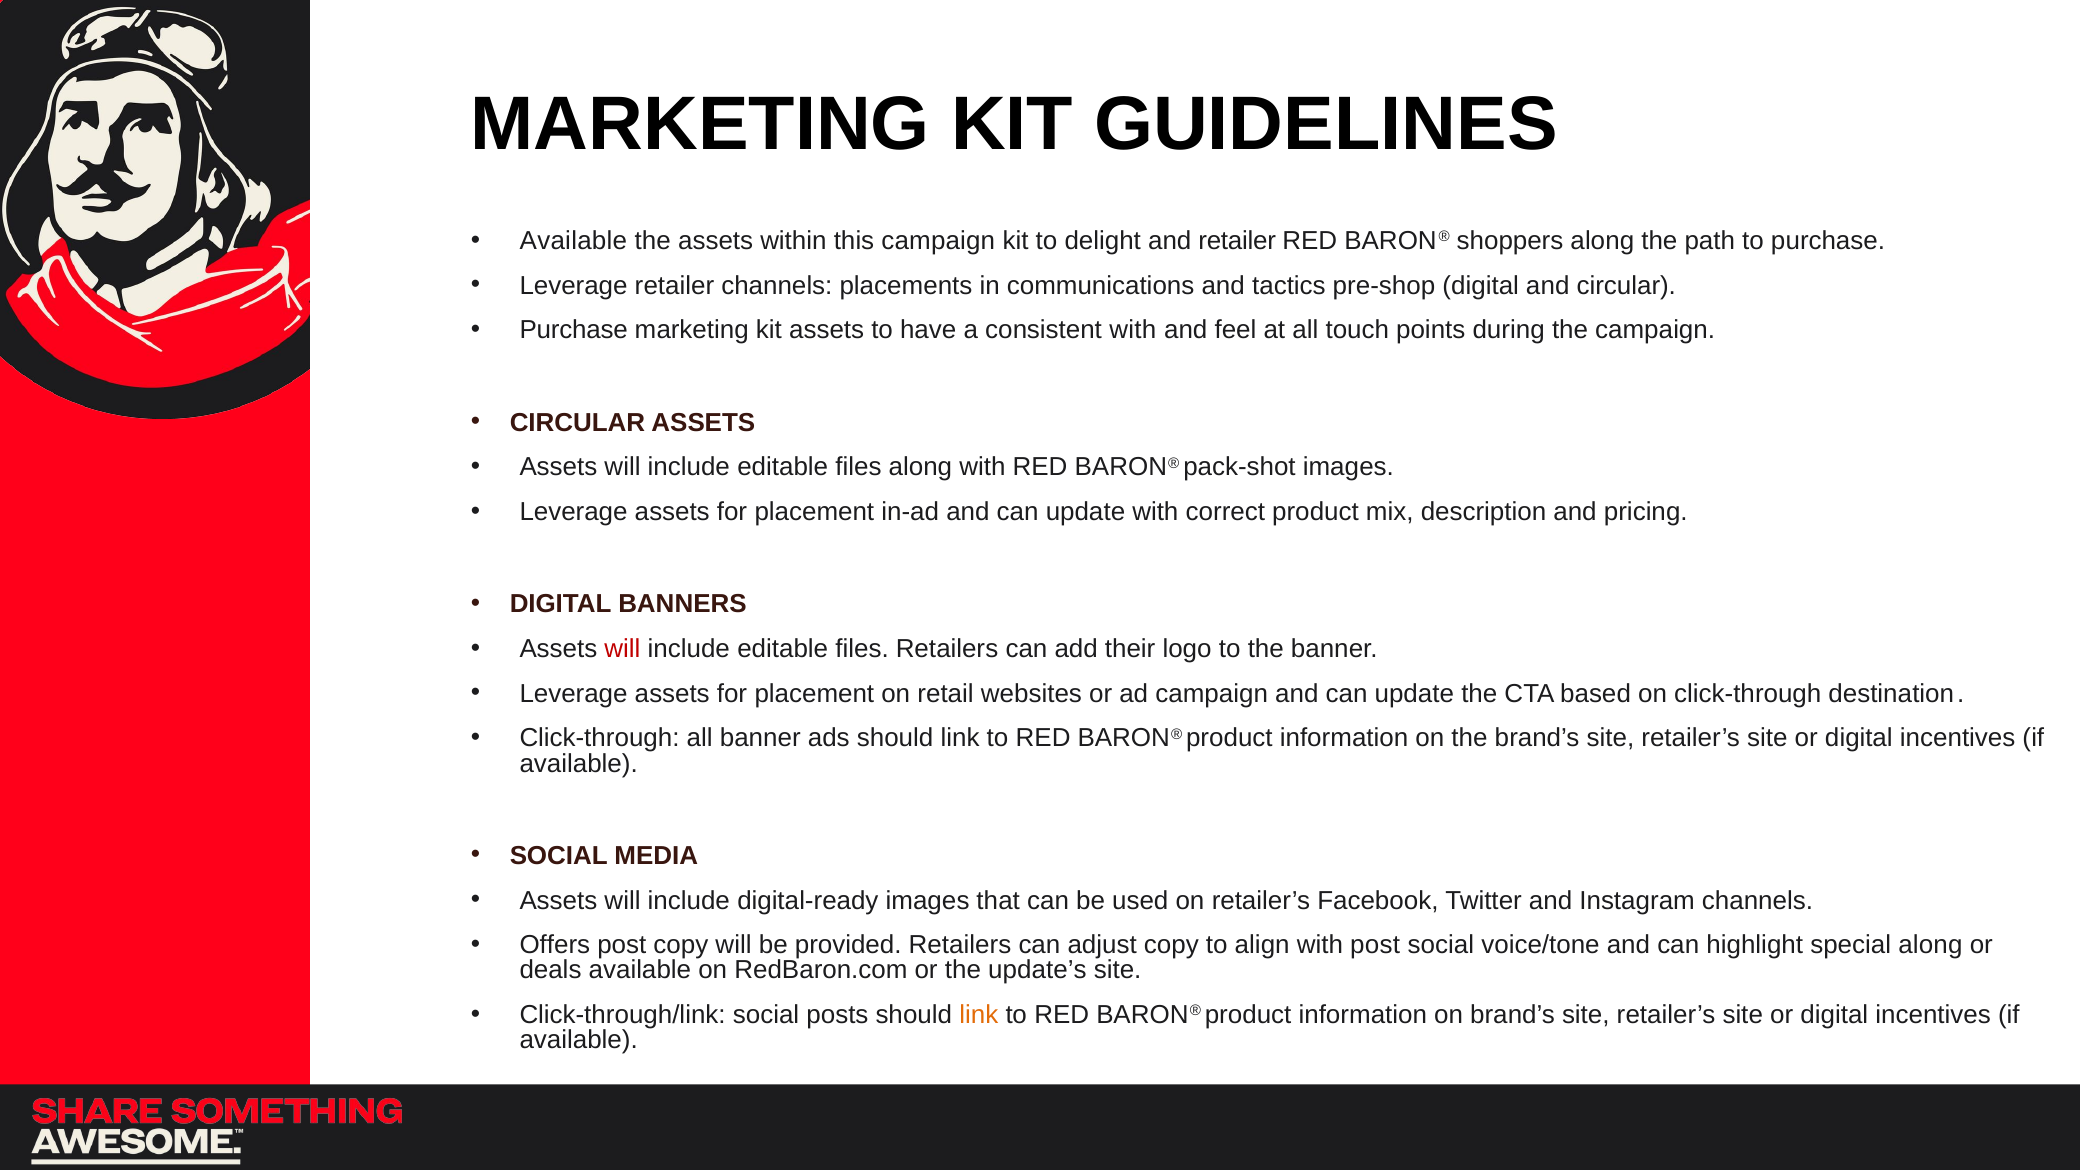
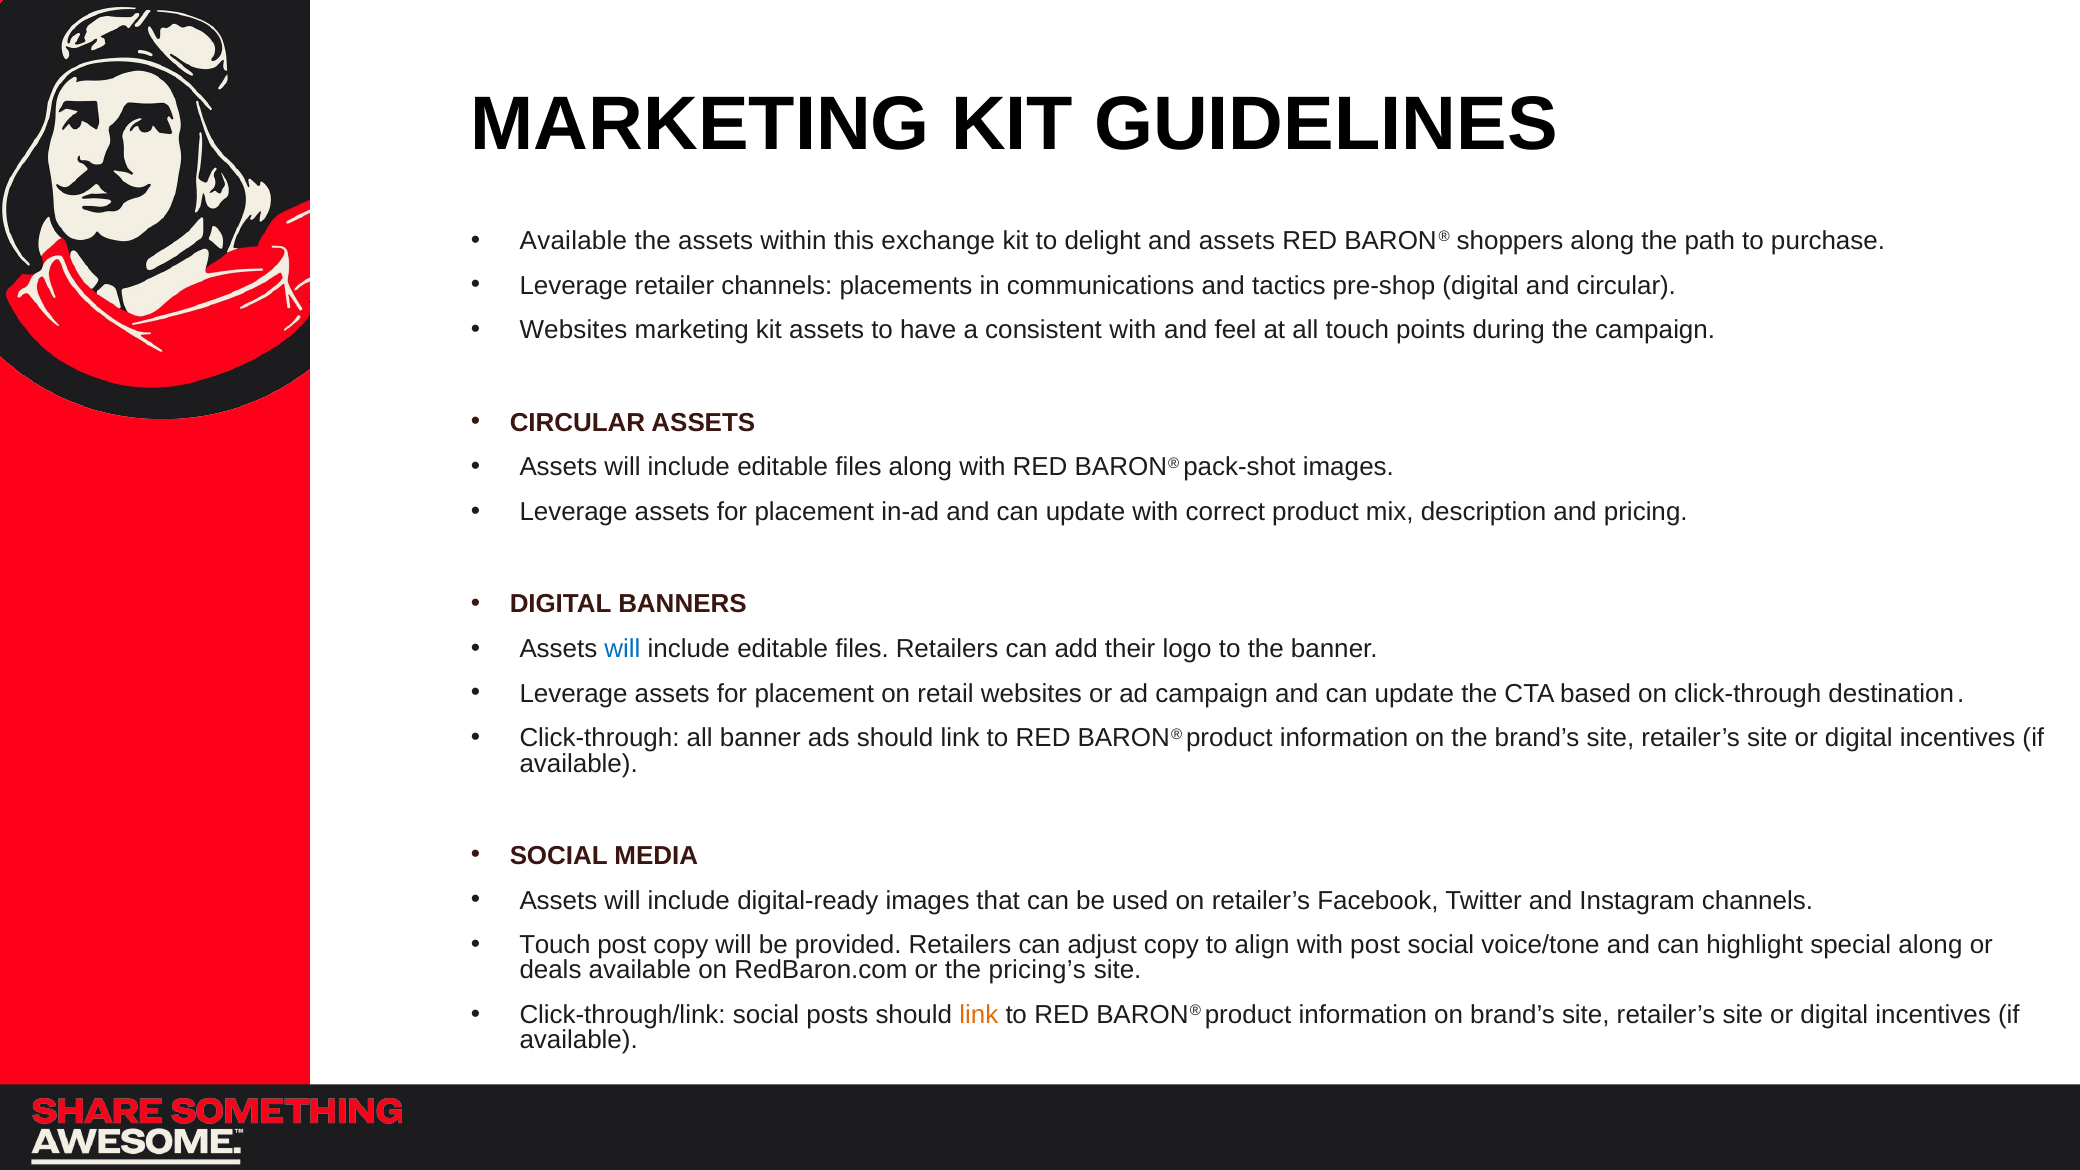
this campaign: campaign -> exchange
and retailer: retailer -> assets
Purchase at (574, 330): Purchase -> Websites
will at (622, 649) colour: red -> blue
Offers at (555, 945): Offers -> Touch
update’s: update’s -> pricing’s
